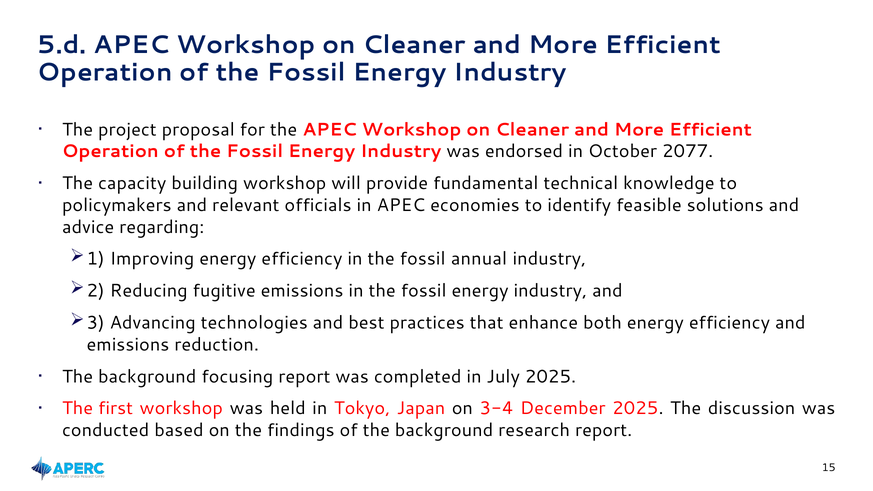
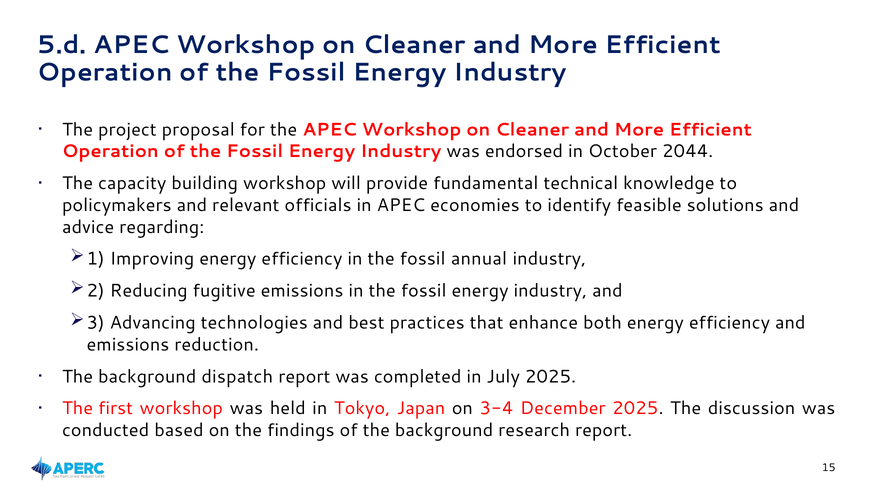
2077: 2077 -> 2044
focusing: focusing -> dispatch
